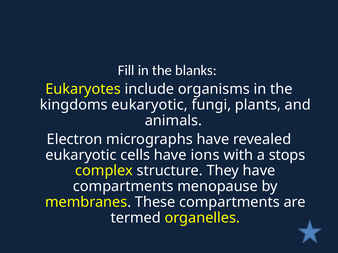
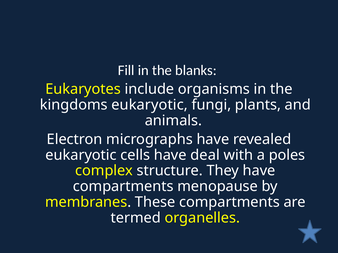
ions: ions -> deal
stops: stops -> poles
